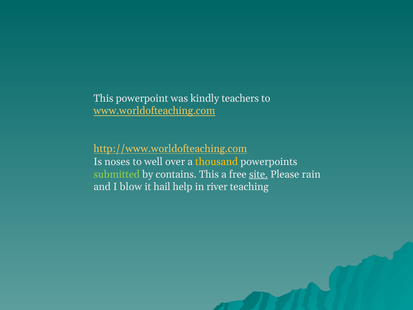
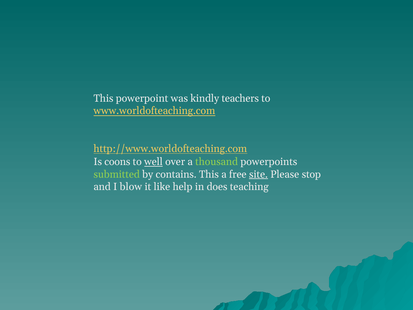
noses: noses -> coons
well underline: none -> present
thousand colour: yellow -> light green
rain: rain -> stop
hail: hail -> like
river: river -> does
